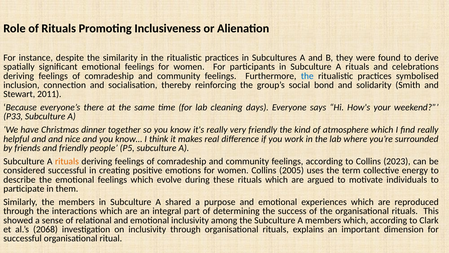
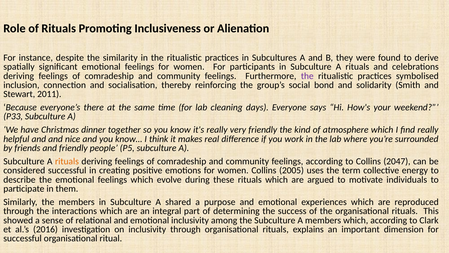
the at (307, 76) colour: blue -> purple
2023: 2023 -> 2047
2068: 2068 -> 2016
